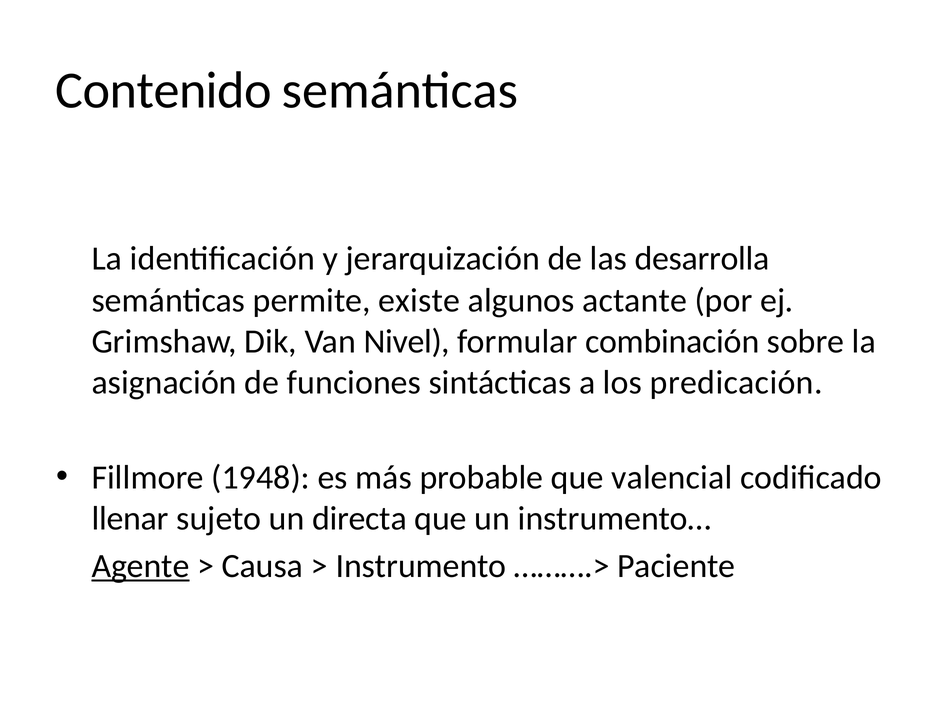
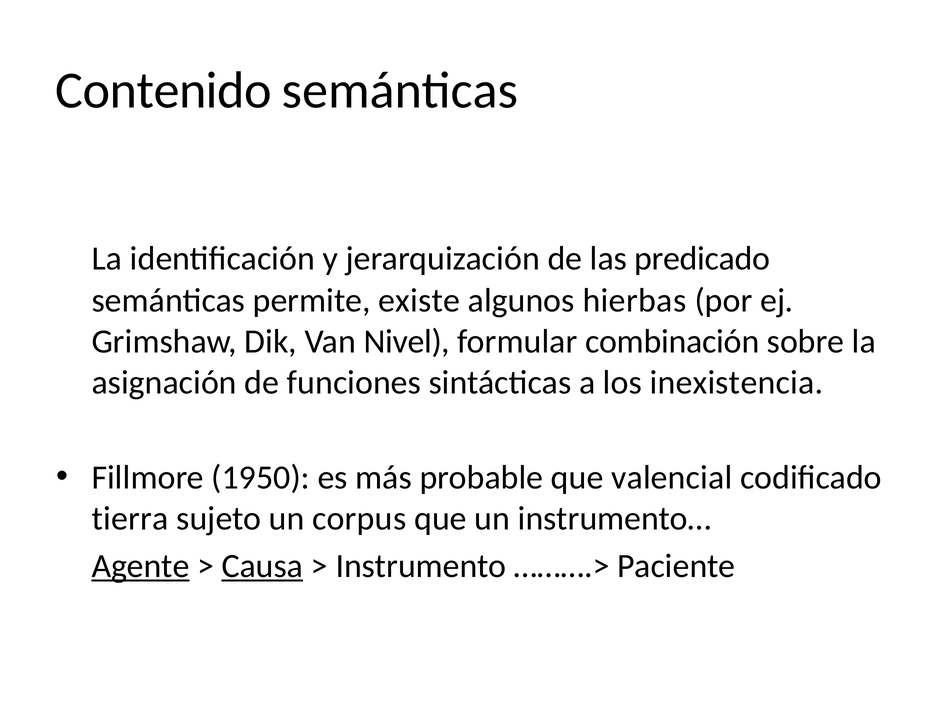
desarrolla: desarrolla -> predicado
actante: actante -> hierbas
predicación: predicación -> inexistencia
1948: 1948 -> 1950
llenar: llenar -> tierra
directa: directa -> corpus
Causa underline: none -> present
